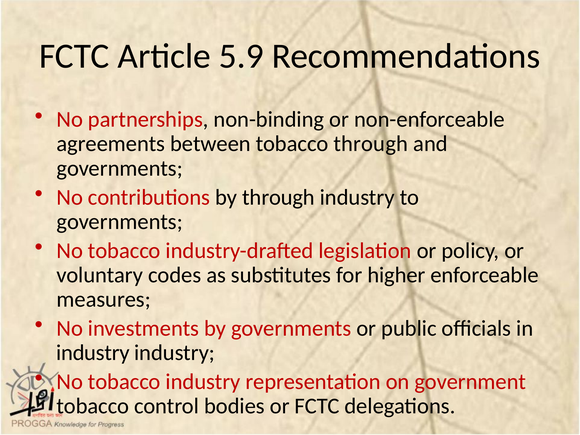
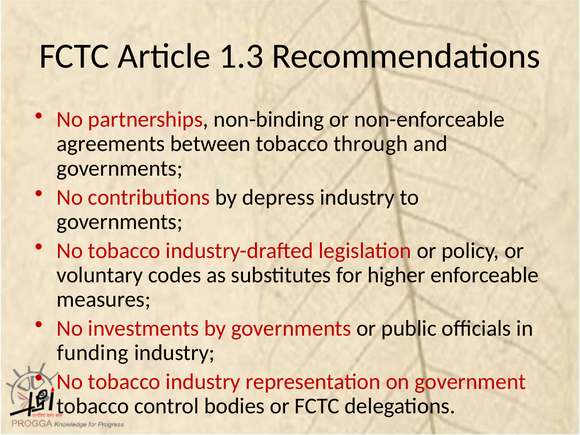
5.9: 5.9 -> 1.3
by through: through -> depress
industry at (93, 353): industry -> funding
